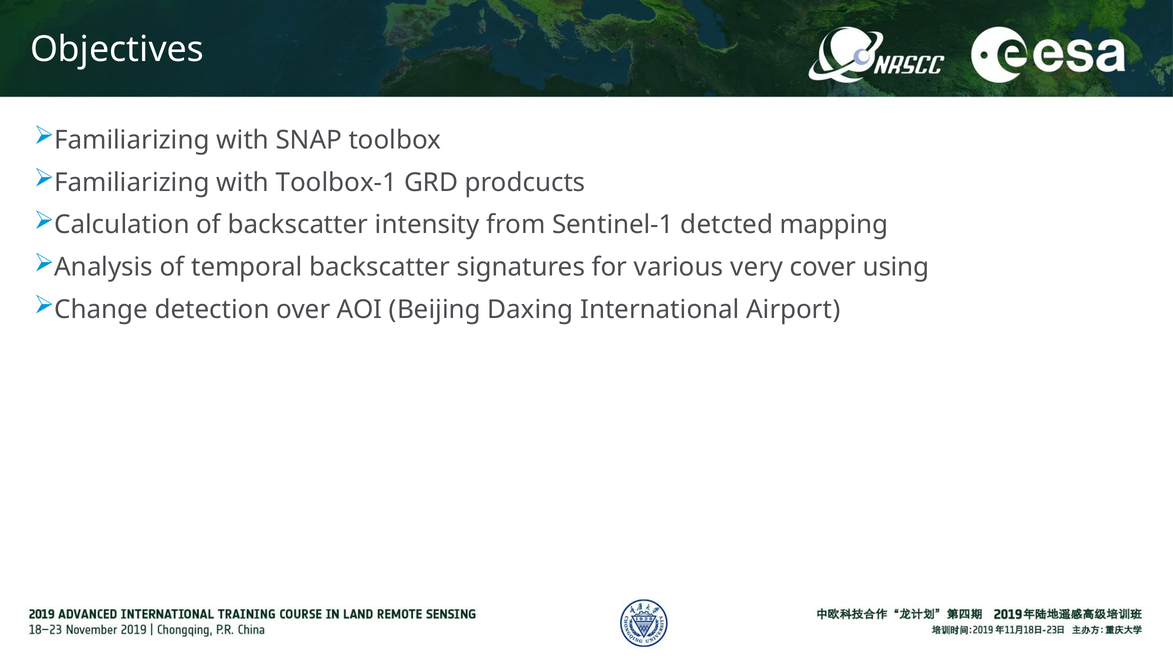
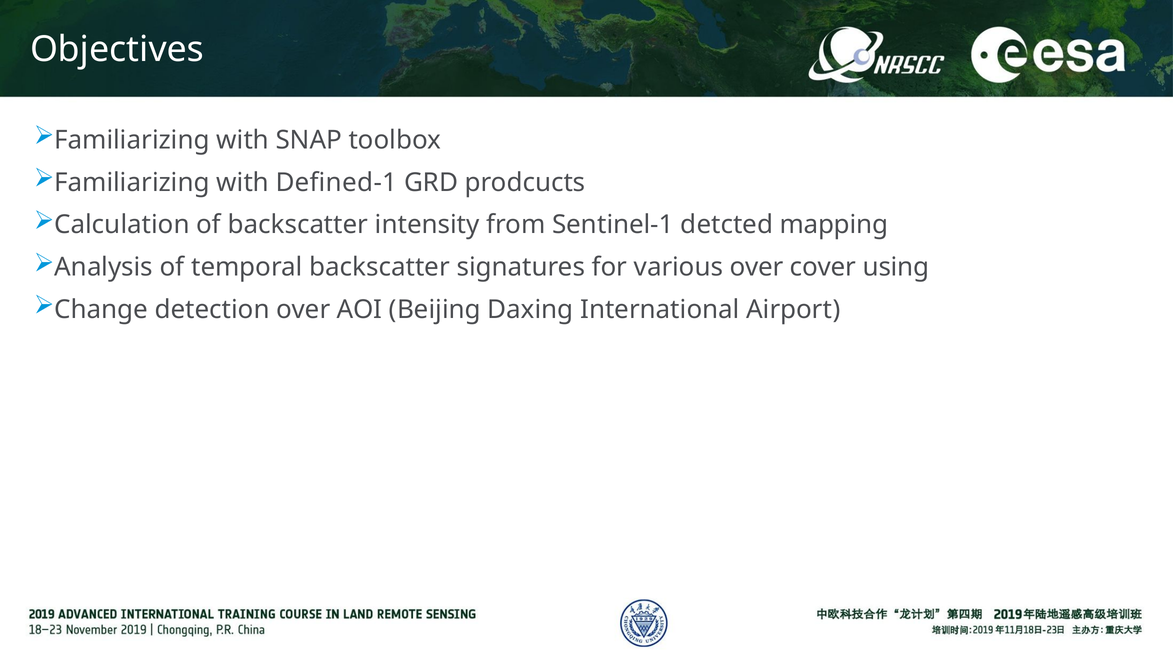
Toolbox-1: Toolbox-1 -> Defined-1
various very: very -> over
